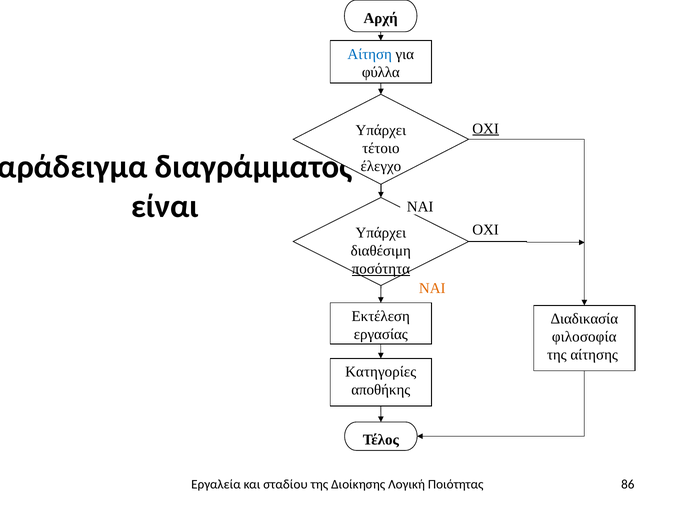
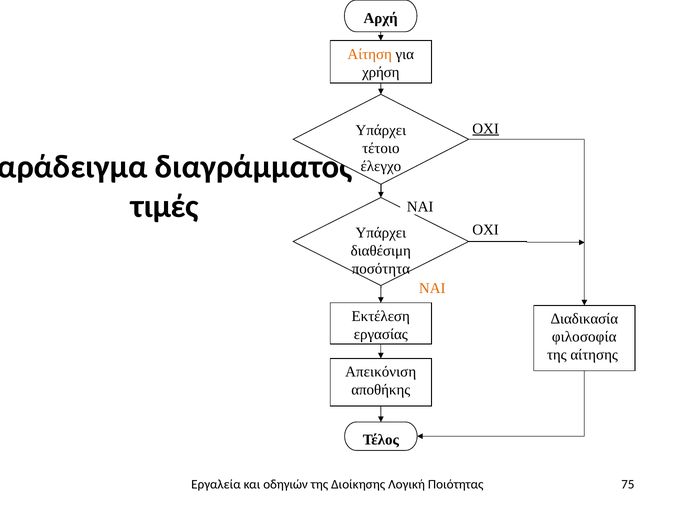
Αίτηση colour: blue -> orange
φύλλα: φύλλα -> χρήση
είναι: είναι -> τιμές
ποσότητα underline: present -> none
Κατηγορίες: Κατηγορίες -> Απεικόνιση
σταδίου: σταδίου -> οδηγιών
86: 86 -> 75
